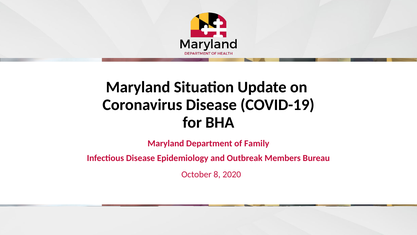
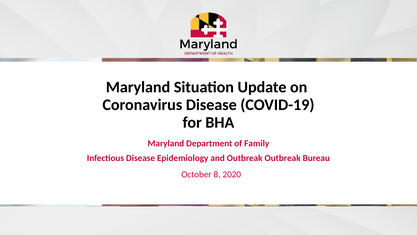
Outbreak Members: Members -> Outbreak
